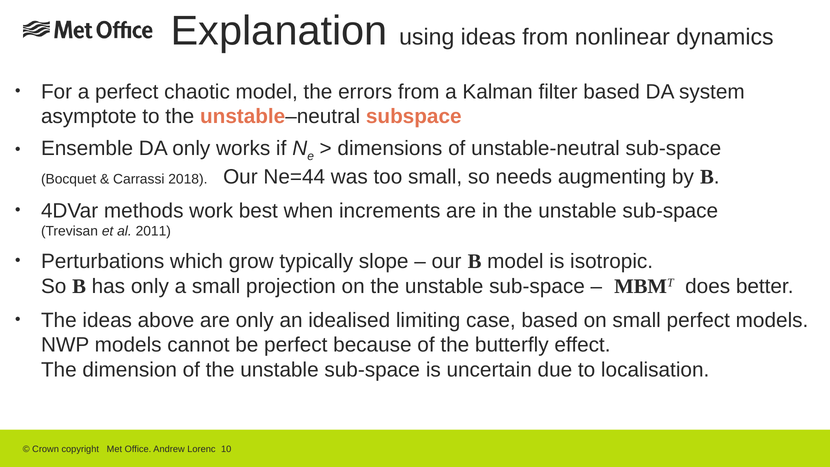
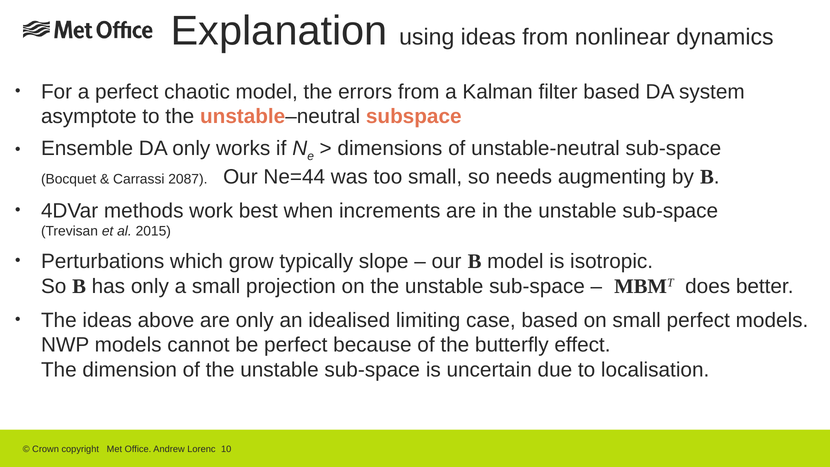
2018: 2018 -> 2087
2011: 2011 -> 2015
